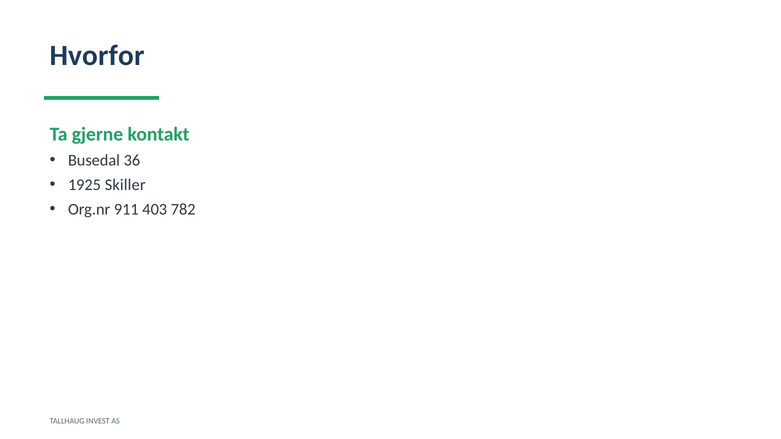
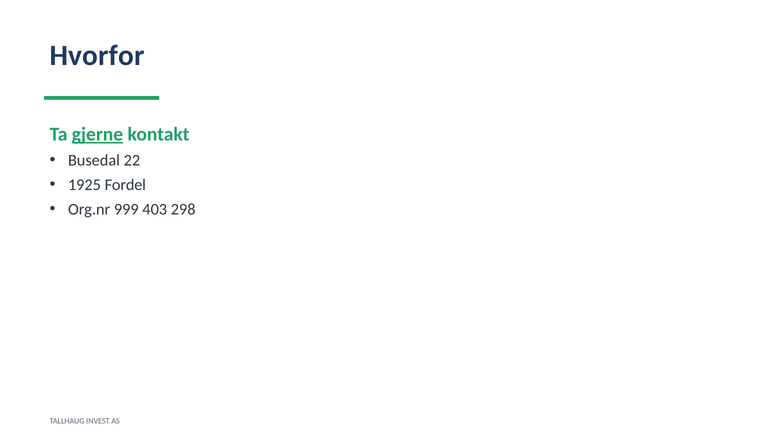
gjerne underline: none -> present
36: 36 -> 22
Skiller: Skiller -> Fordel
911: 911 -> 999
782: 782 -> 298
